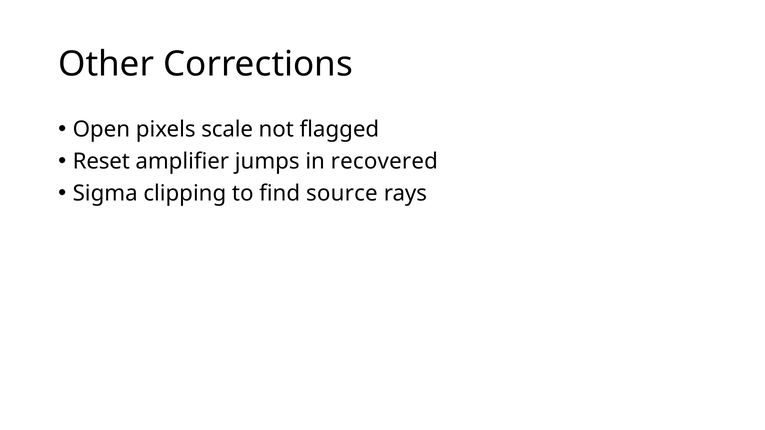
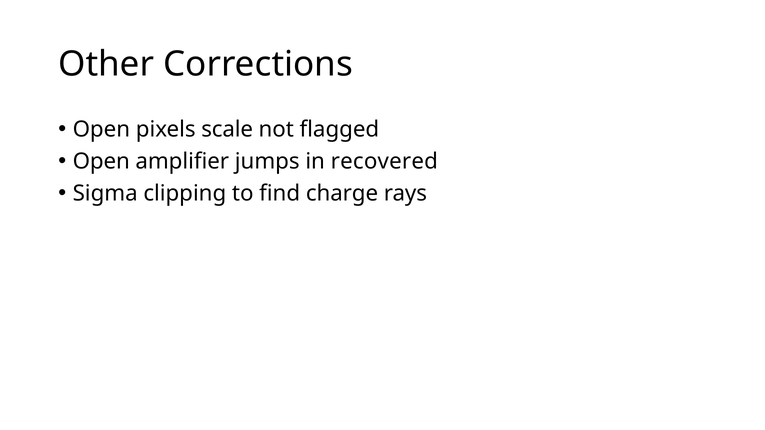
Reset at (101, 161): Reset -> Open
source: source -> charge
